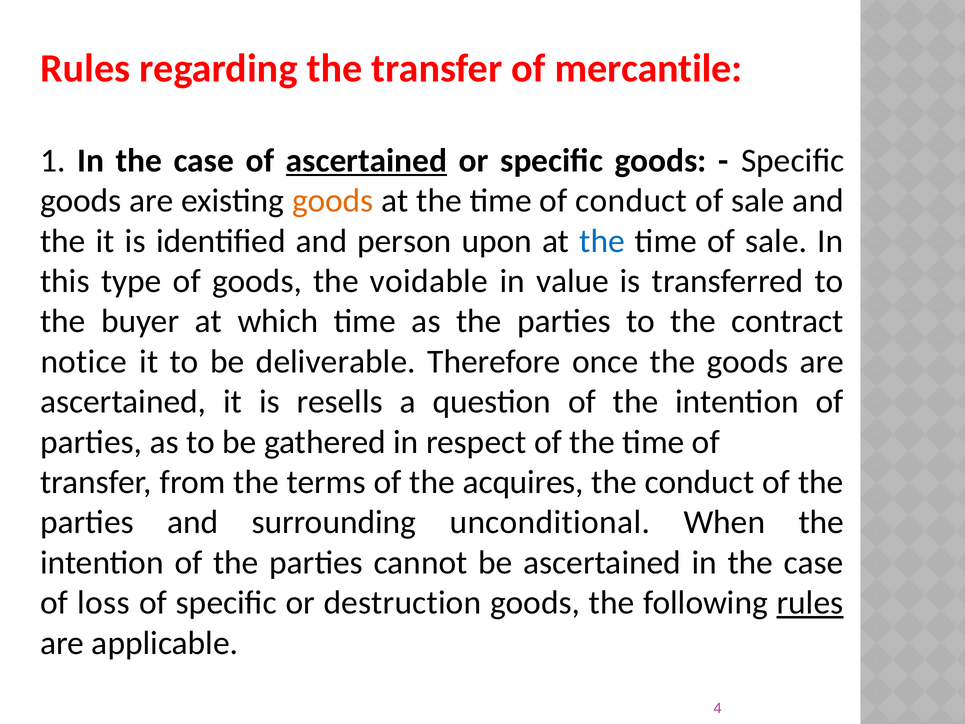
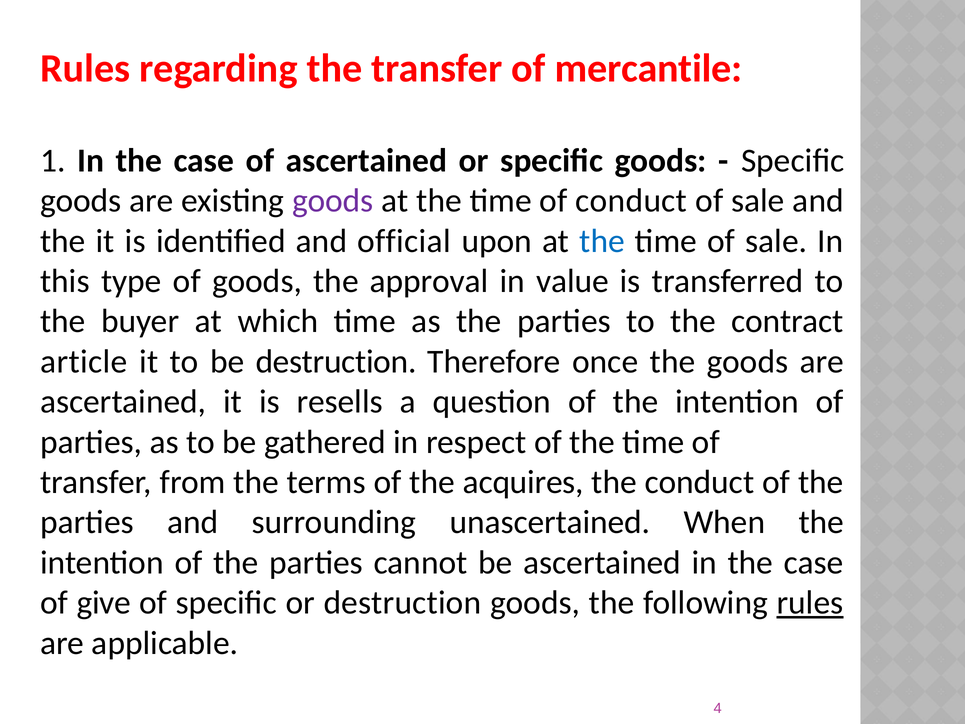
ascertained at (366, 160) underline: present -> none
goods at (333, 201) colour: orange -> purple
person: person -> official
voidable: voidable -> approval
notice: notice -> article
be deliverable: deliverable -> destruction
unconditional: unconditional -> unascertained
loss: loss -> give
